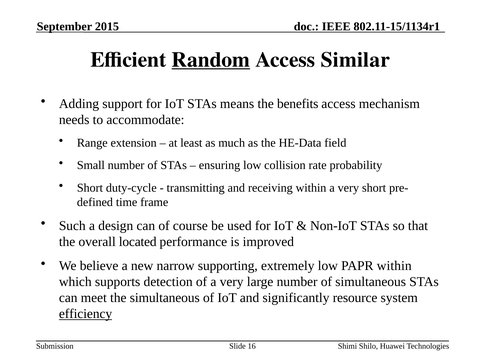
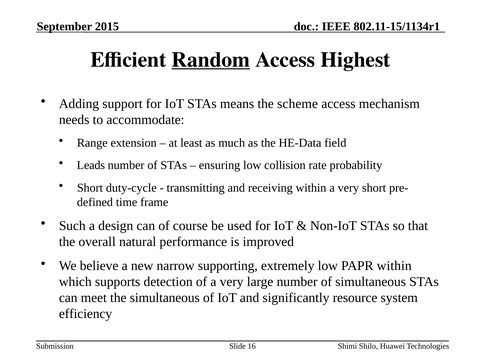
Similar: Similar -> Highest
benefits: benefits -> scheme
Small: Small -> Leads
located: located -> natural
efficiency underline: present -> none
